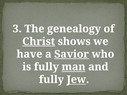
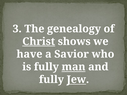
Savior underline: present -> none
